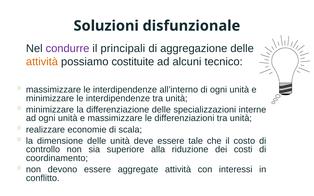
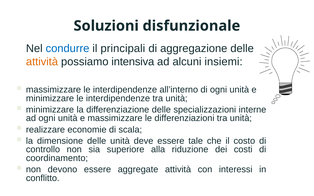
condurre colour: purple -> blue
costituite: costituite -> intensiva
tecnico: tecnico -> insiemi
